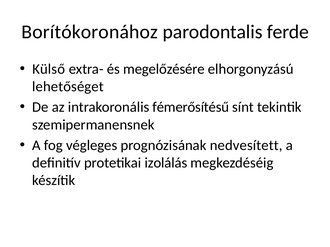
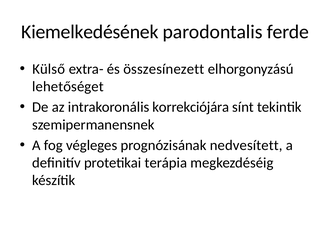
Borítókoronához: Borítókoronához -> Kiemelkedésének
megelőzésére: megelőzésére -> összesínezett
fémerősítésű: fémerősítésű -> korrekciójára
izolálás: izolálás -> terápia
